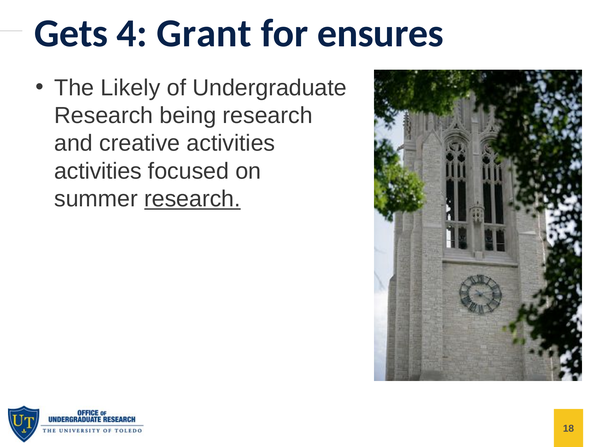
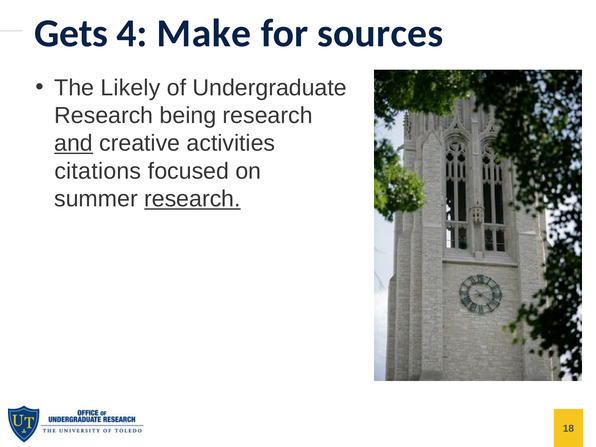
Grant: Grant -> Make
ensures: ensures -> sources
and underline: none -> present
activities at (98, 171): activities -> citations
